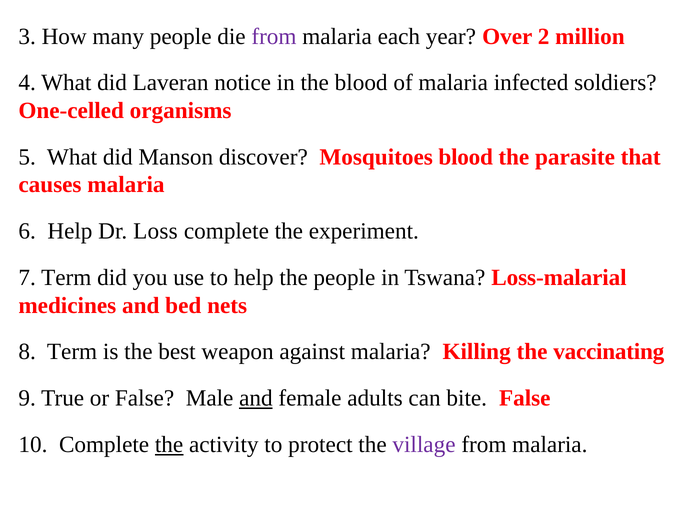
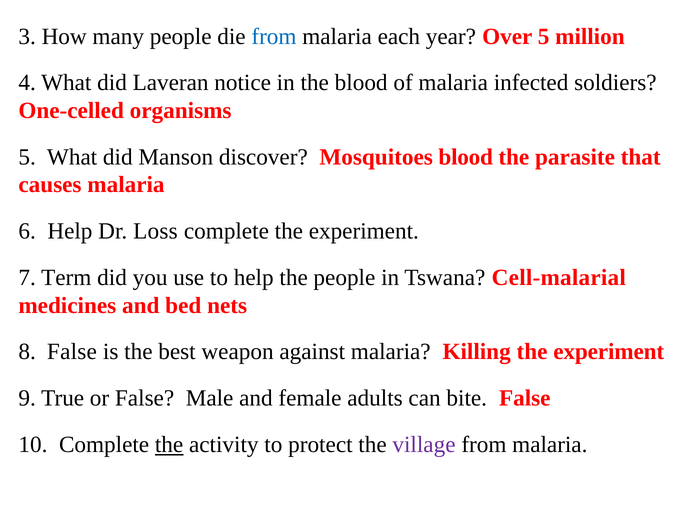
from at (274, 36) colour: purple -> blue
Over 2: 2 -> 5
Loss-malarial: Loss-malarial -> Cell-malarial
8 Term: Term -> False
Killing the vaccinating: vaccinating -> experiment
and at (256, 398) underline: present -> none
